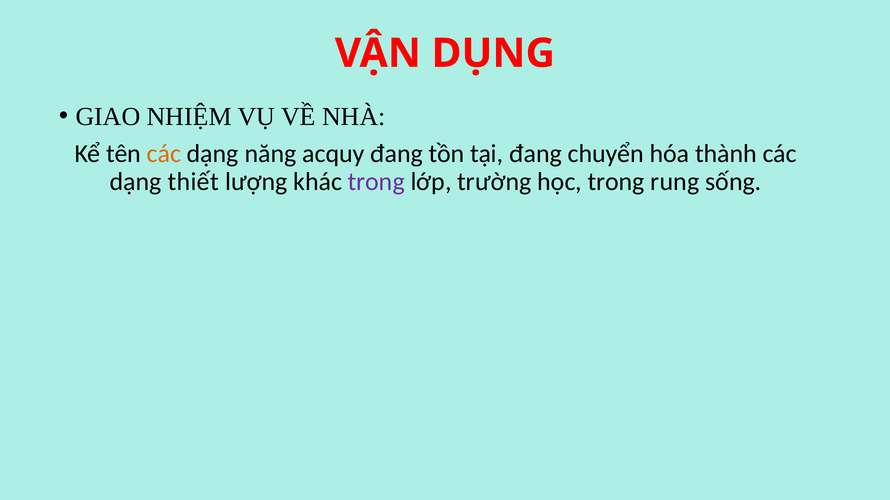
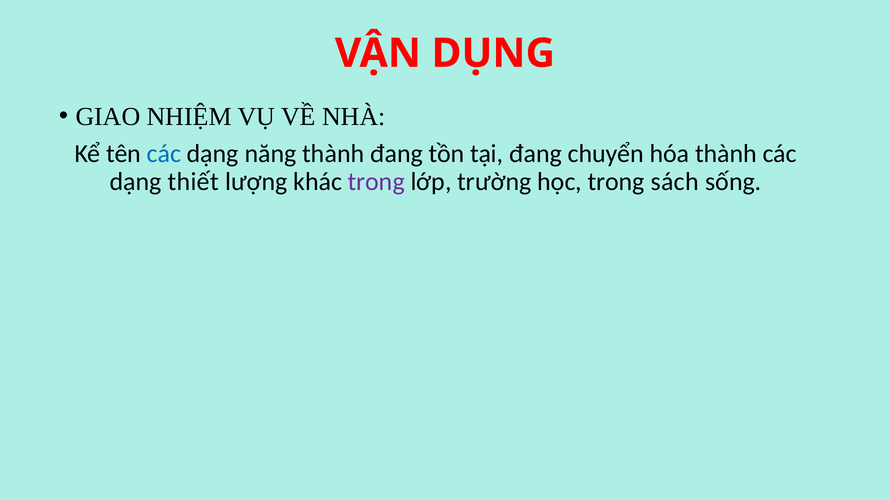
các at (164, 154) colour: orange -> blue
năng acquy: acquy -> thành
rung: rung -> sách
